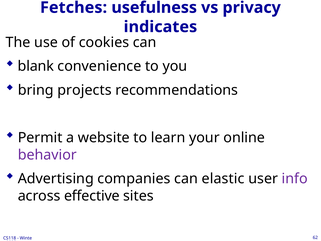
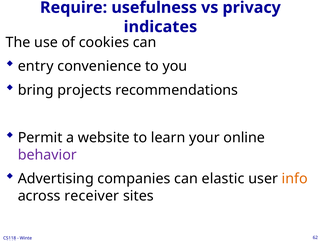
Fetches: Fetches -> Require
blank: blank -> entry
info colour: purple -> orange
effective: effective -> receiver
